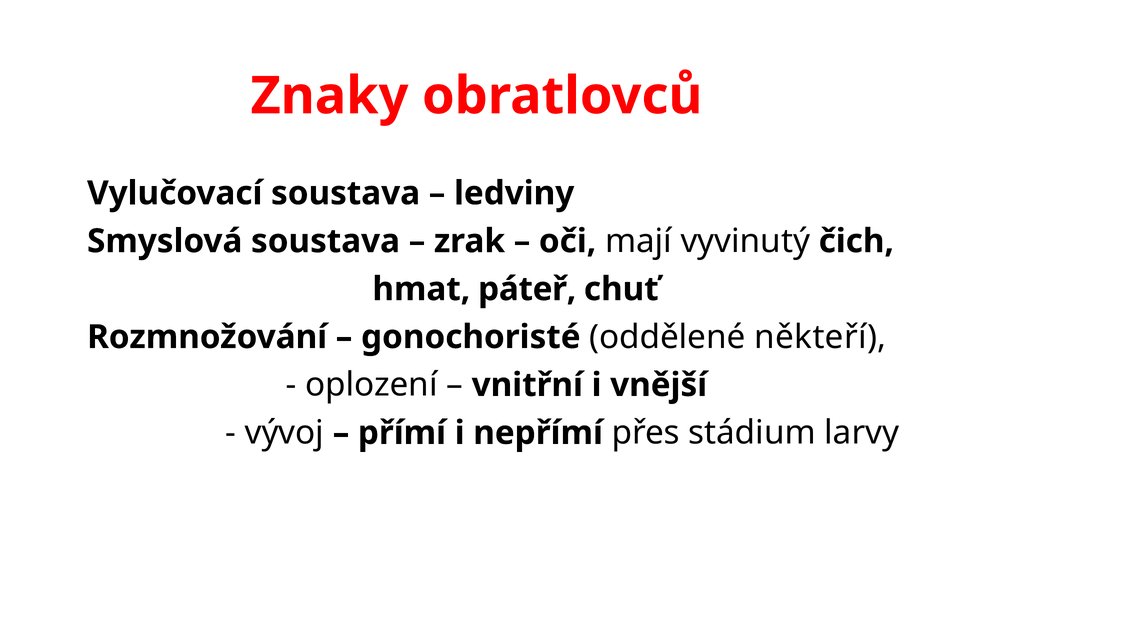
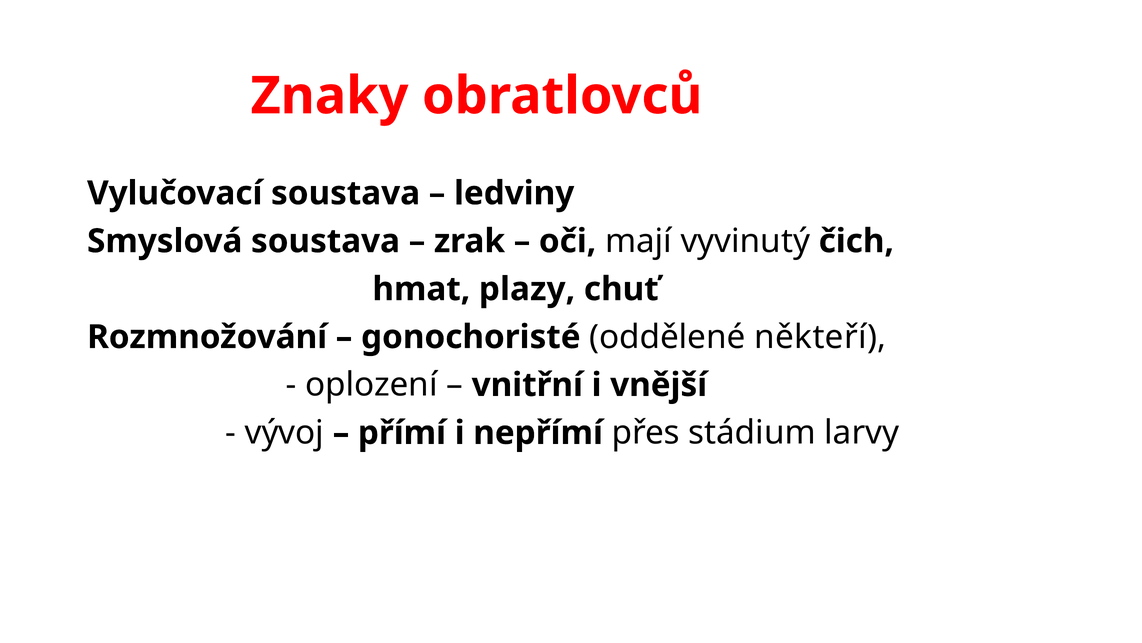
páteř: páteř -> plazy
